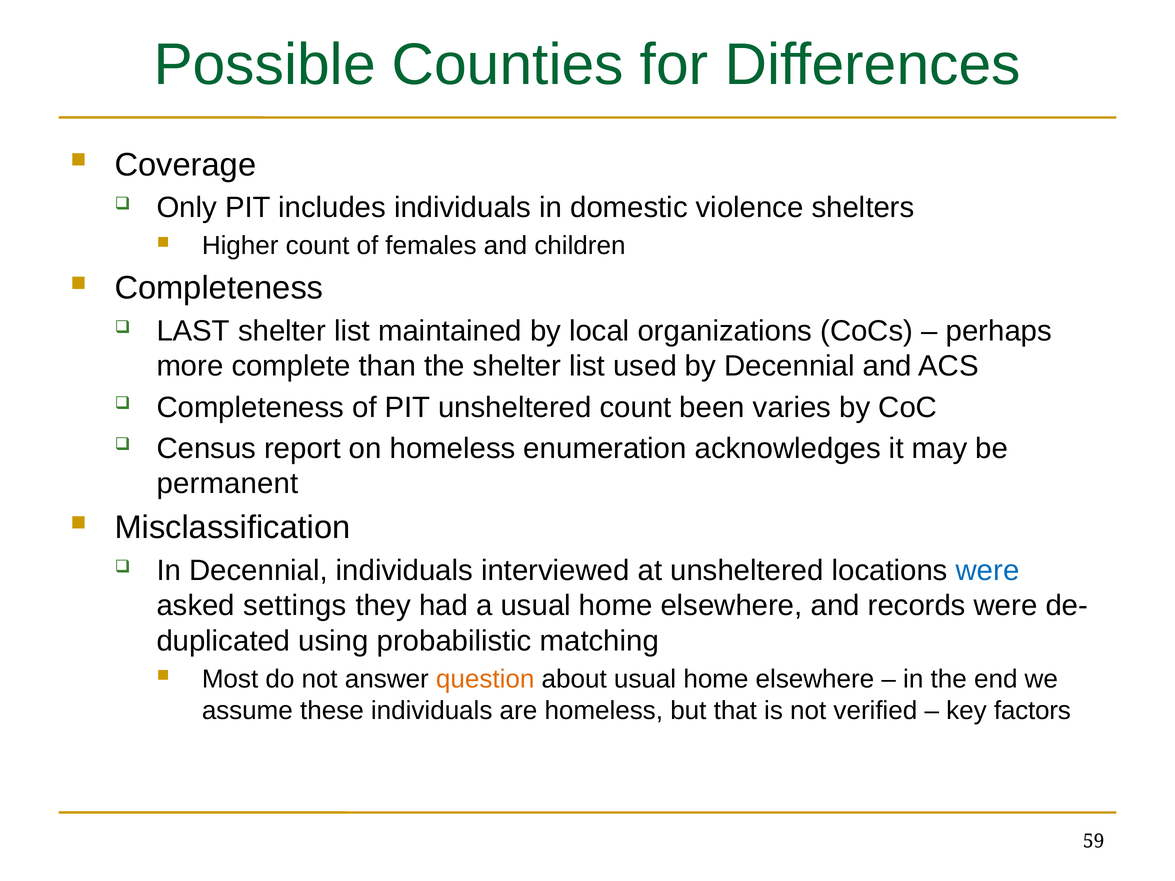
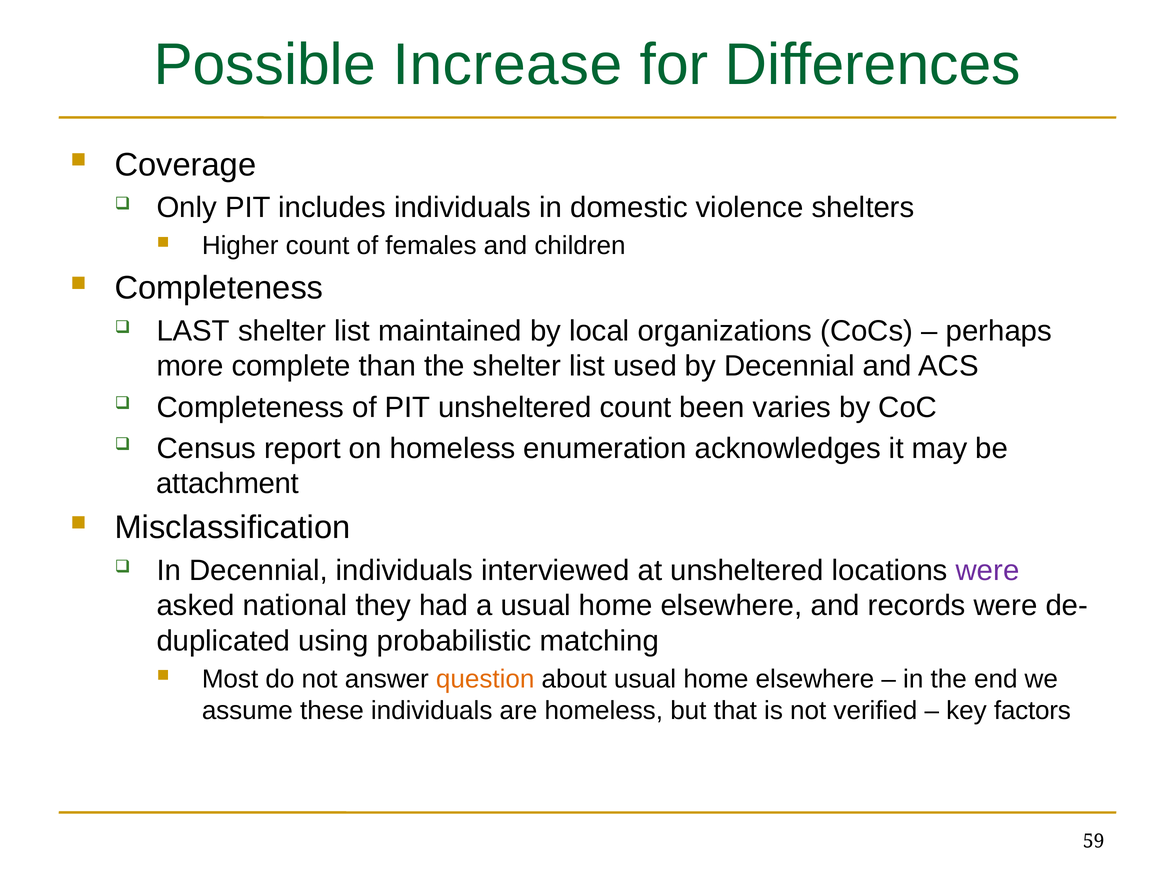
Counties: Counties -> Increase
permanent: permanent -> attachment
were at (987, 571) colour: blue -> purple
settings: settings -> national
